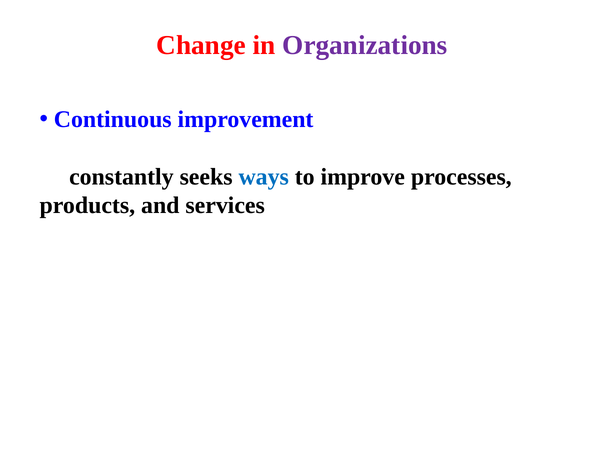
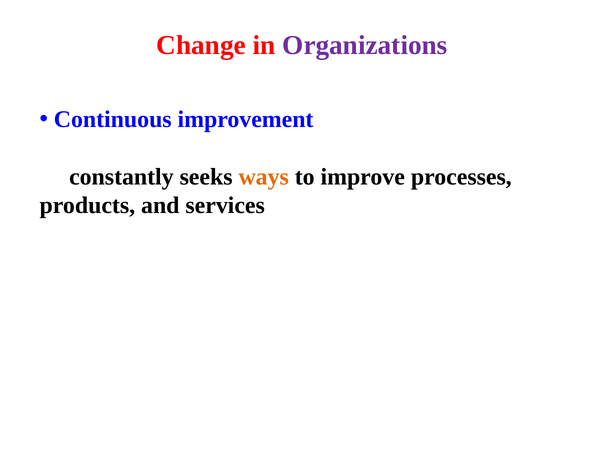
ways colour: blue -> orange
